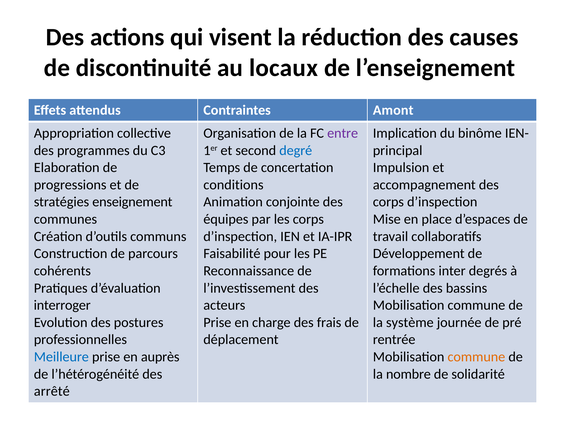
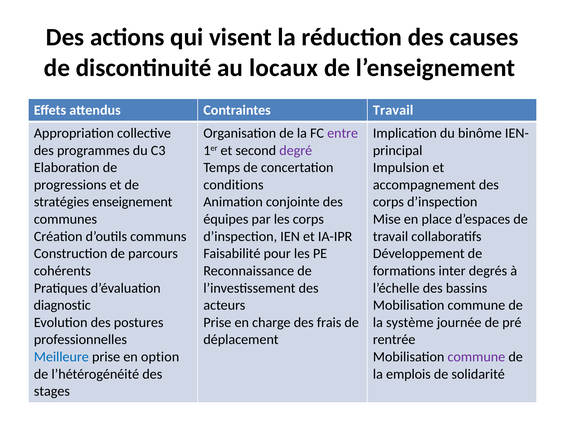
Contraintes Amont: Amont -> Travail
degré colour: blue -> purple
interroger: interroger -> diagnostic
auprès: auprès -> option
commune at (476, 358) colour: orange -> purple
nombre: nombre -> emplois
arrêté: arrêté -> stages
